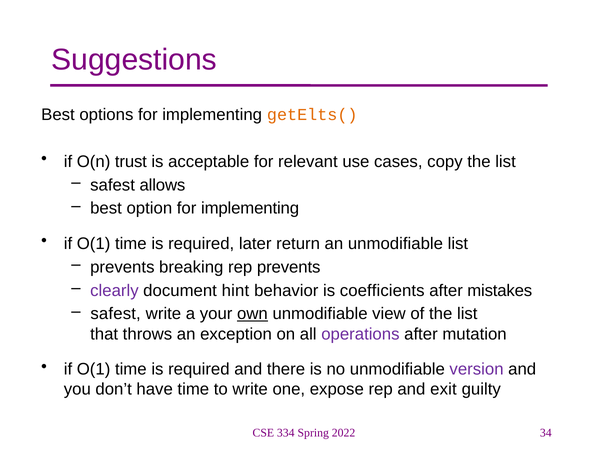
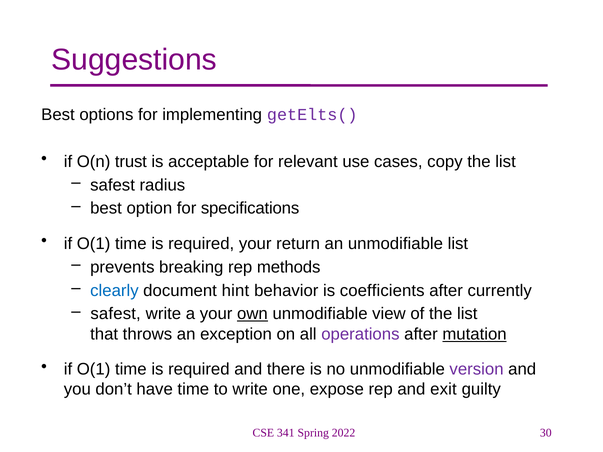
getElts( colour: orange -> purple
allows: allows -> radius
option for implementing: implementing -> specifications
required later: later -> your
rep prevents: prevents -> methods
clearly colour: purple -> blue
mistakes: mistakes -> currently
mutation underline: none -> present
334: 334 -> 341
34: 34 -> 30
